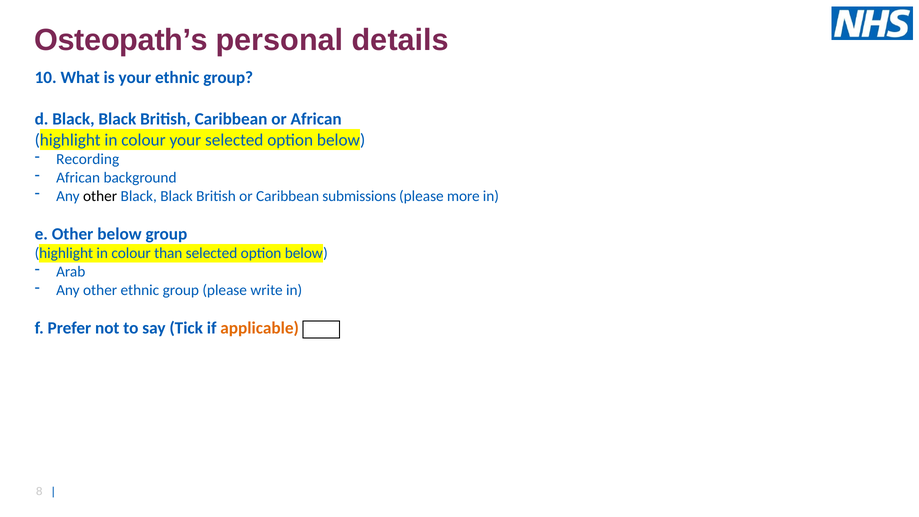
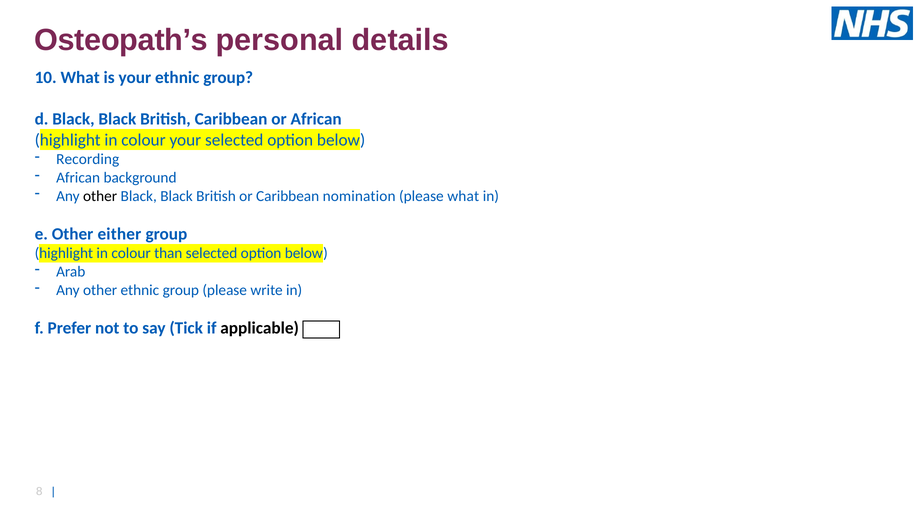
submissions: submissions -> nomination
please more: more -> what
Other below: below -> either
applicable colour: orange -> black
